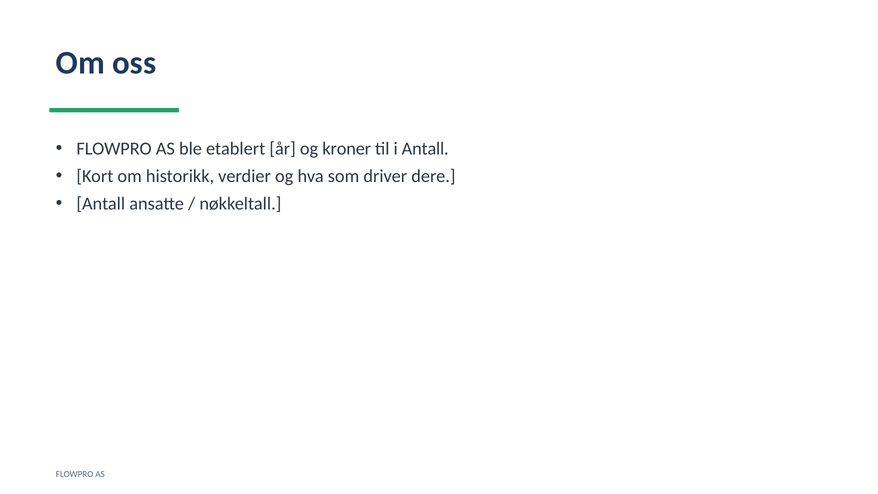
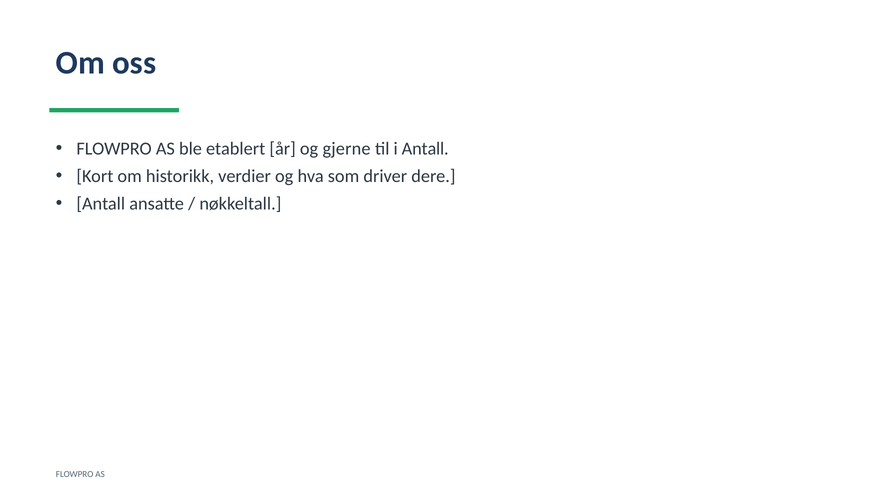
kroner: kroner -> gjerne
